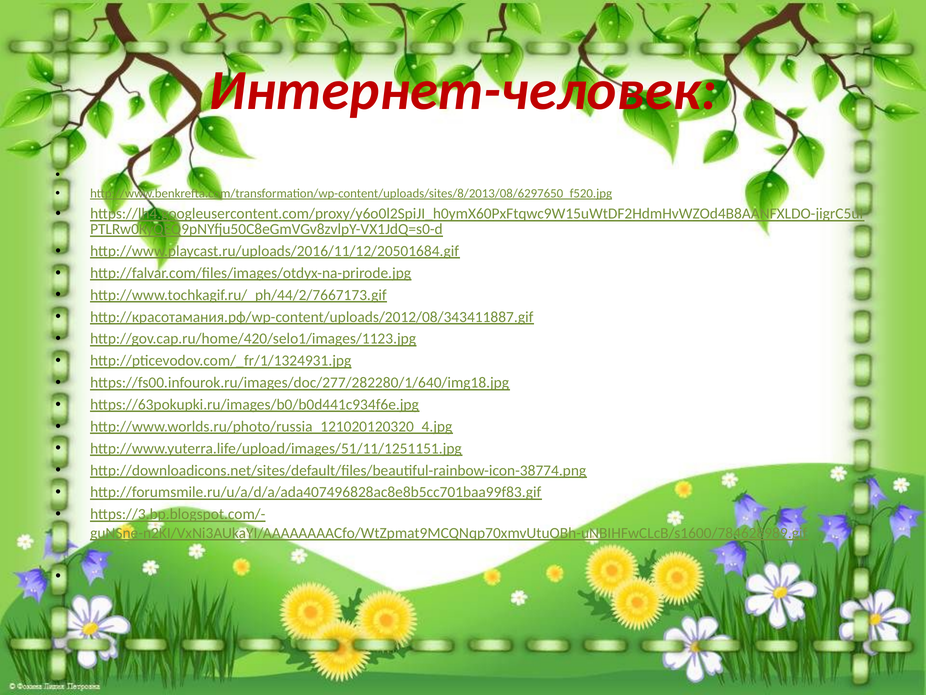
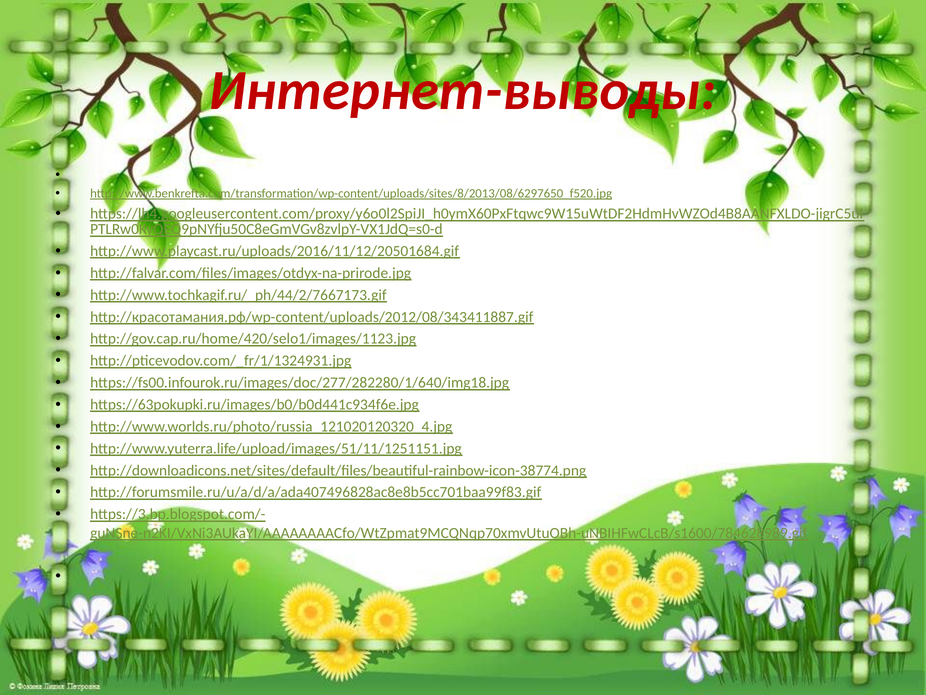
Интернет-человек: Интернет-человек -> Интернет-выводы
